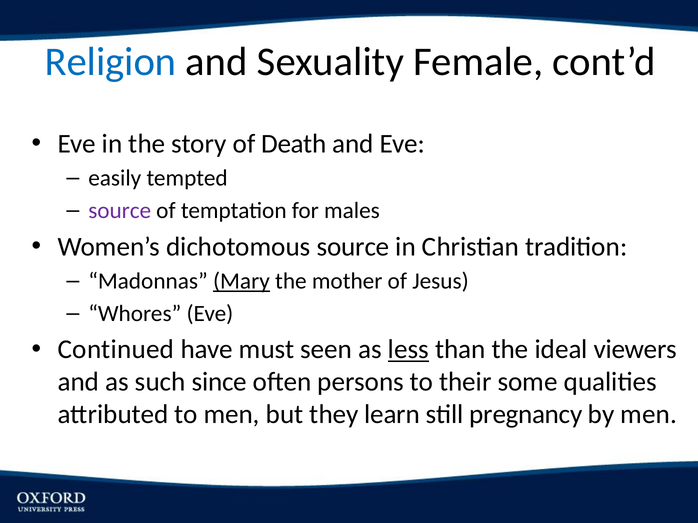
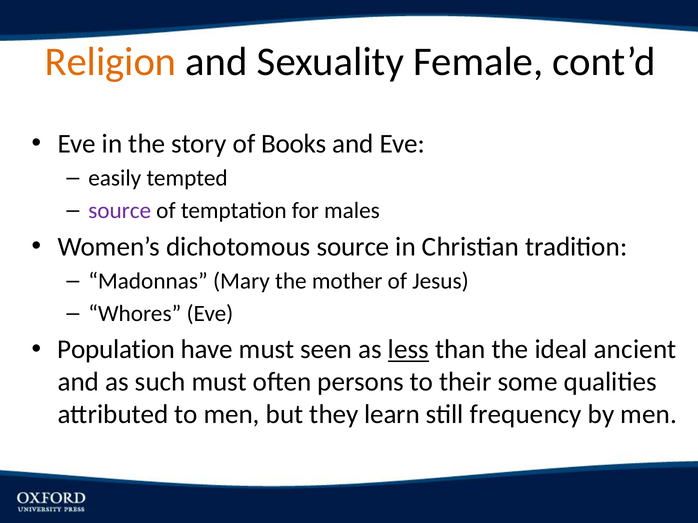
Religion colour: blue -> orange
Death: Death -> Books
Mary underline: present -> none
Continued: Continued -> Population
viewers: viewers -> ancient
such since: since -> must
pregnancy: pregnancy -> frequency
